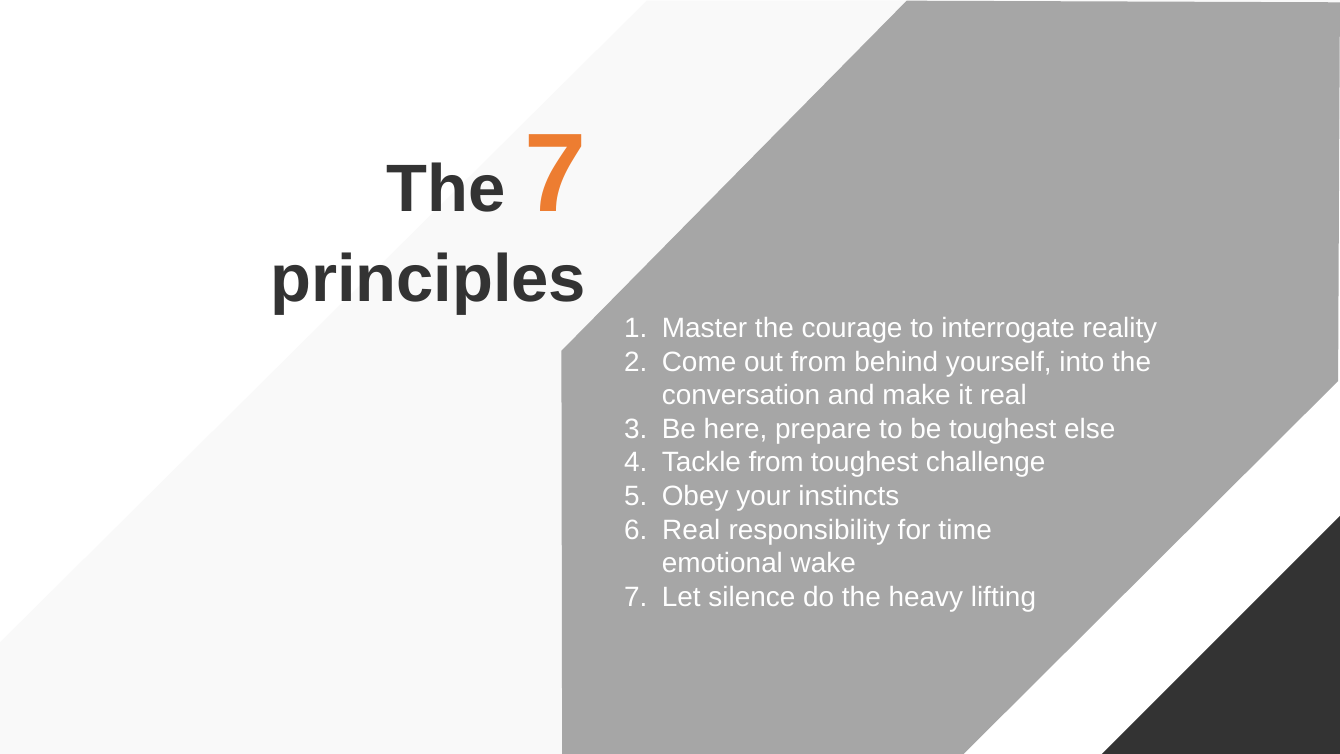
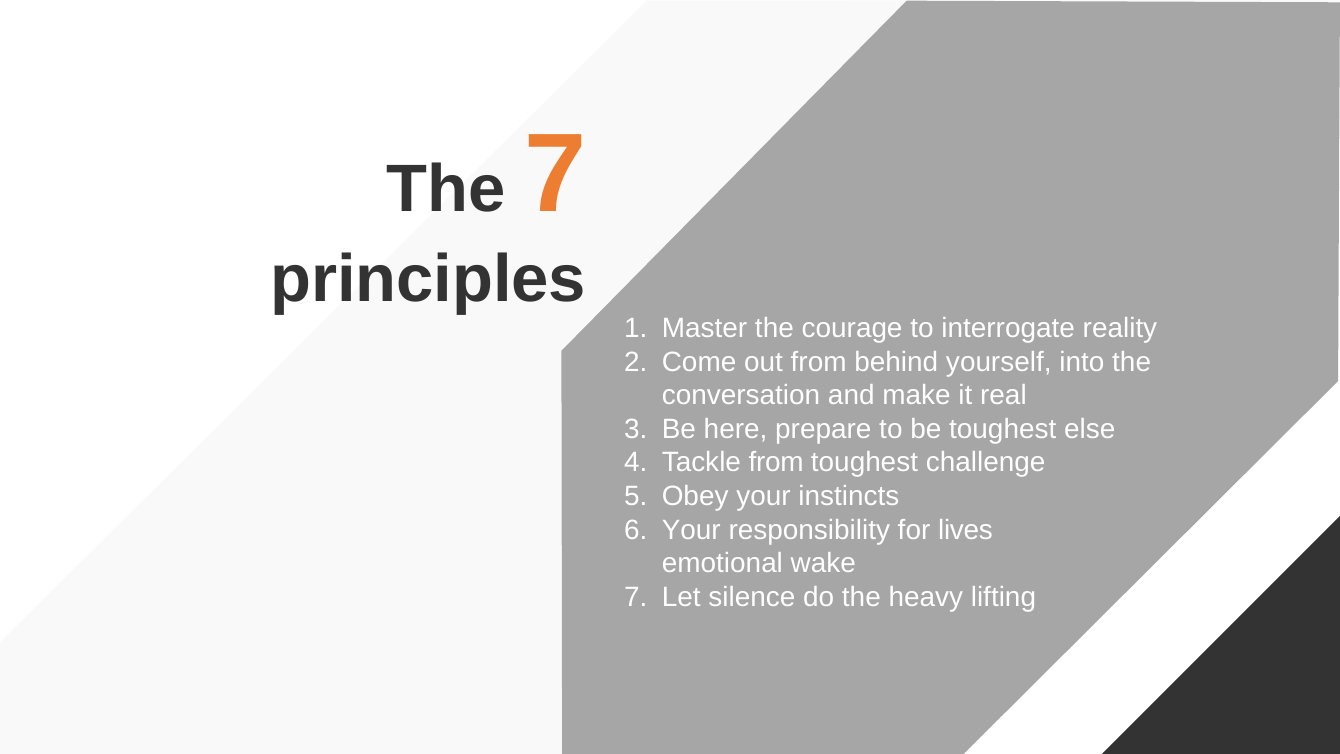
Real at (691, 530): Real -> Your
time: time -> lives
